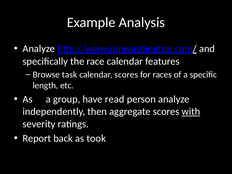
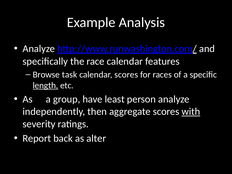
length underline: none -> present
read: read -> least
took: took -> alter
